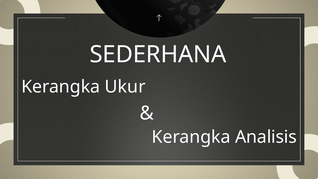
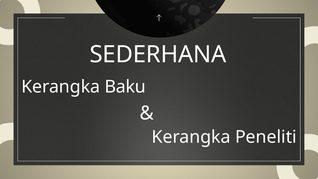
Ukur: Ukur -> Baku
Analisis: Analisis -> Peneliti
